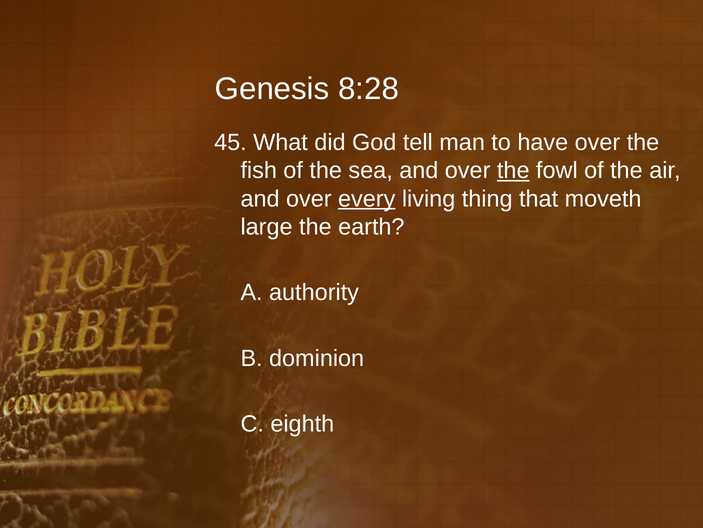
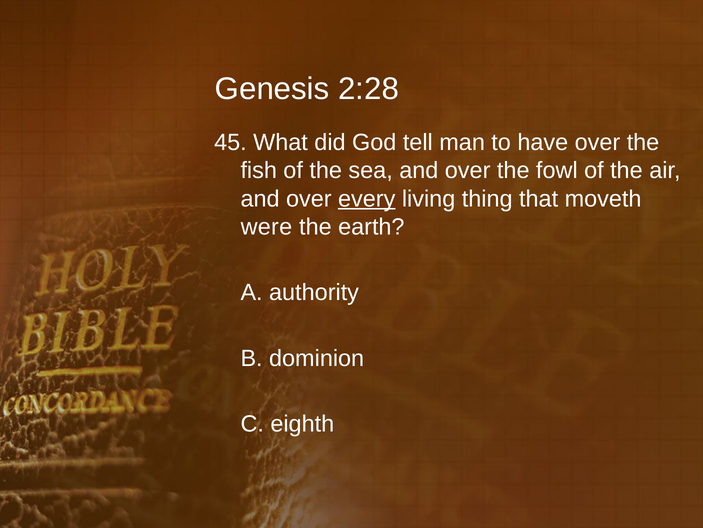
8:28: 8:28 -> 2:28
the at (513, 170) underline: present -> none
large: large -> were
